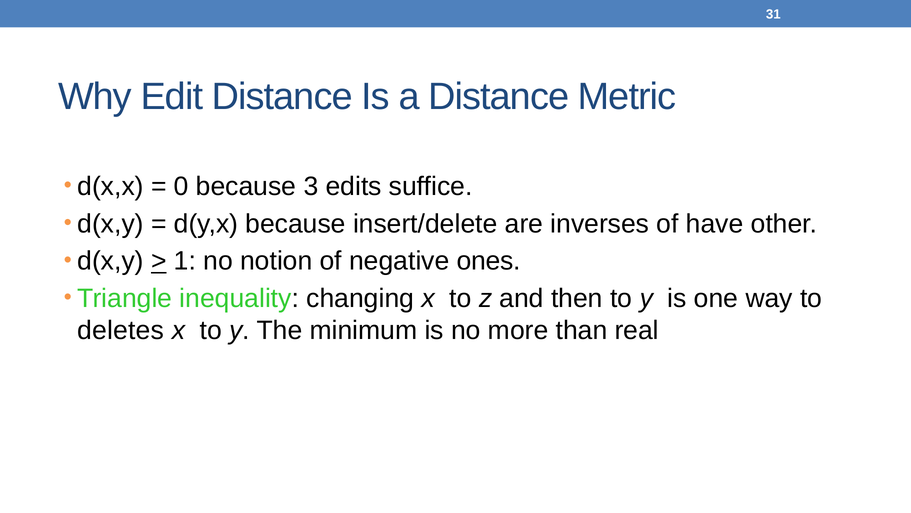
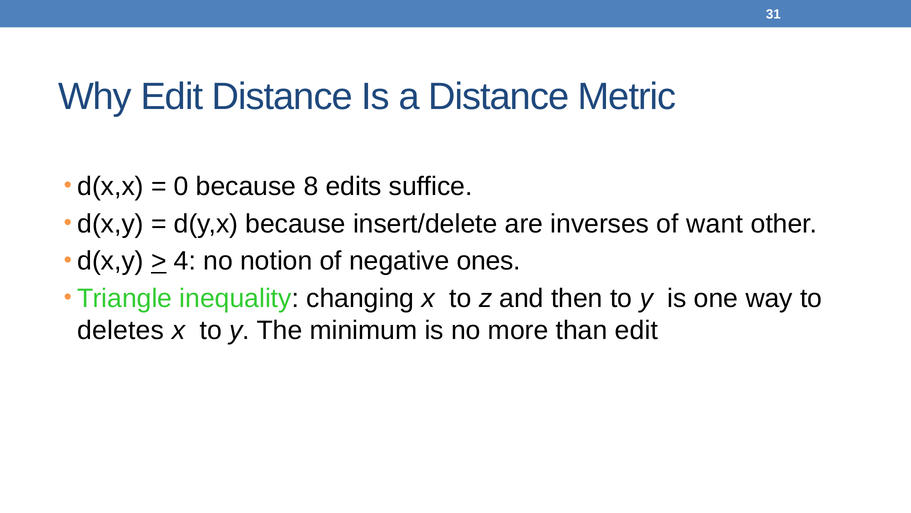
3: 3 -> 8
have: have -> want
1: 1 -> 4
than real: real -> edit
